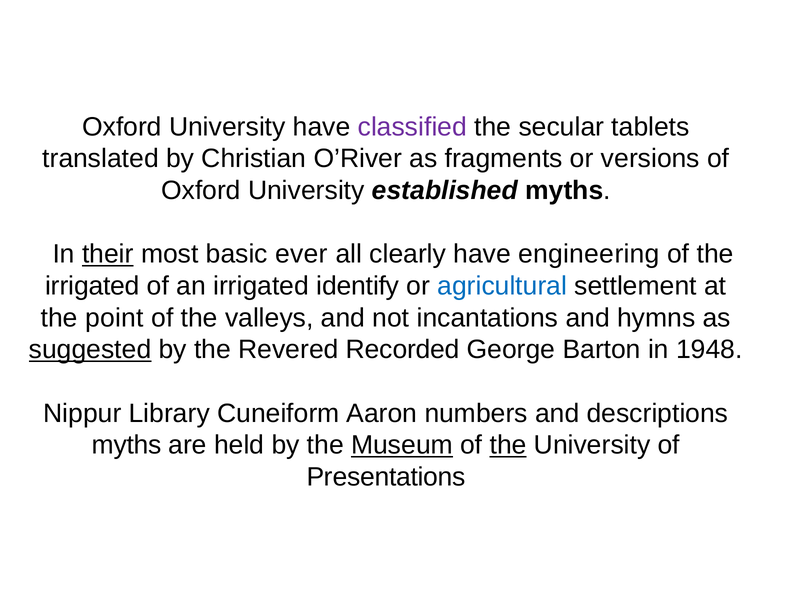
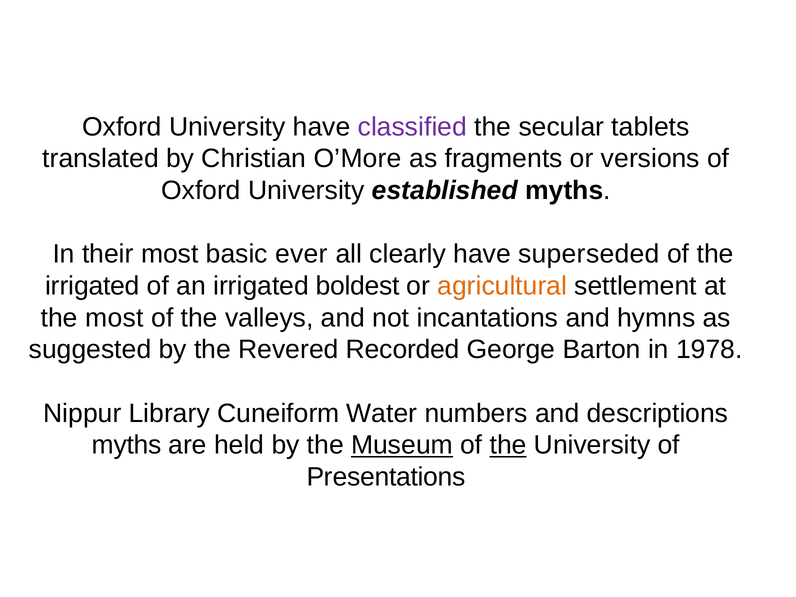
O’River: O’River -> O’More
their underline: present -> none
engineering: engineering -> superseded
identify: identify -> boldest
agricultural colour: blue -> orange
the point: point -> most
suggested underline: present -> none
1948: 1948 -> 1978
Aaron: Aaron -> Water
